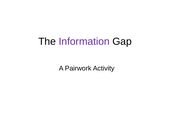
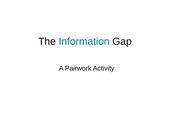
Information colour: purple -> blue
